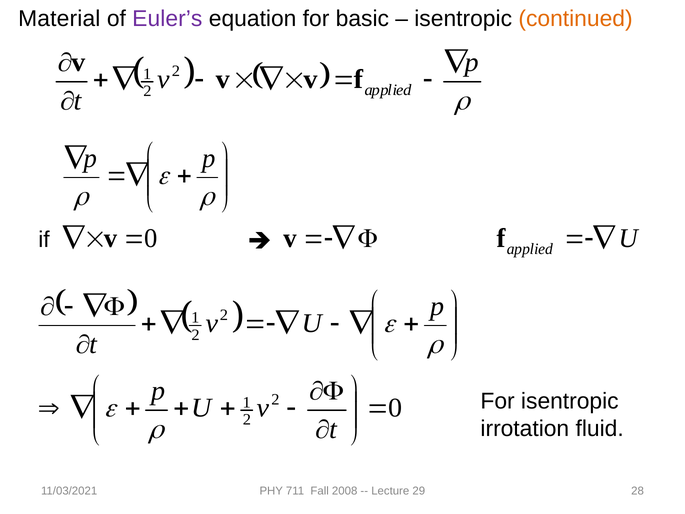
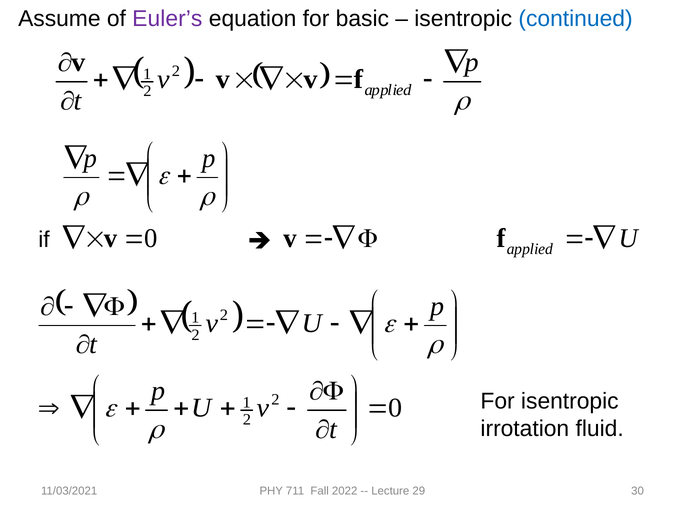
Material: Material -> Assume
continued colour: orange -> blue
2008: 2008 -> 2022
28: 28 -> 30
